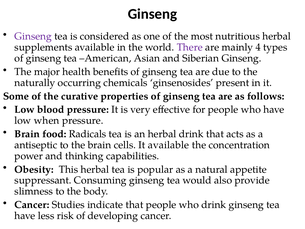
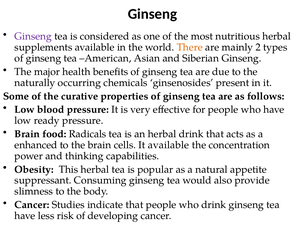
There colour: purple -> orange
4: 4 -> 2
when: when -> ready
antiseptic: antiseptic -> enhanced
